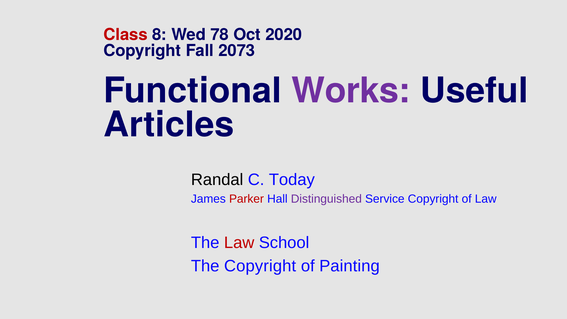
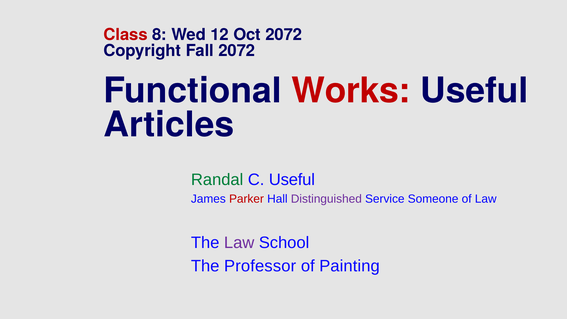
78: 78 -> 12
Oct 2020: 2020 -> 2072
Fall 2073: 2073 -> 2072
Works colour: purple -> red
Randal colour: black -> green
C Today: Today -> Useful
Service Copyright: Copyright -> Someone
Law at (239, 243) colour: red -> purple
The Copyright: Copyright -> Professor
